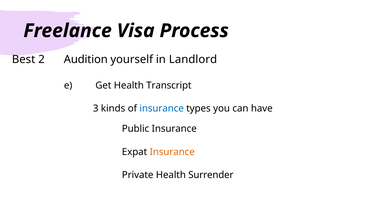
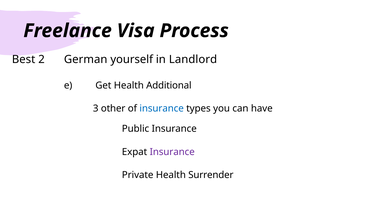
Audition: Audition -> German
Transcript: Transcript -> Additional
kinds: kinds -> other
Insurance at (172, 152) colour: orange -> purple
